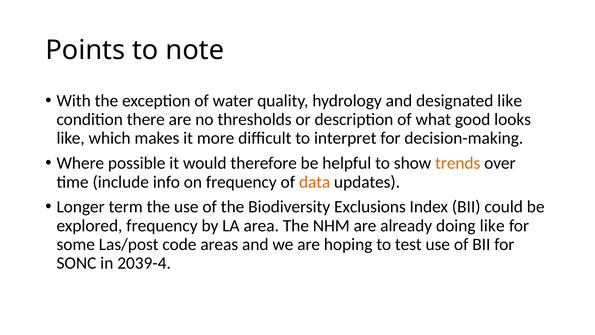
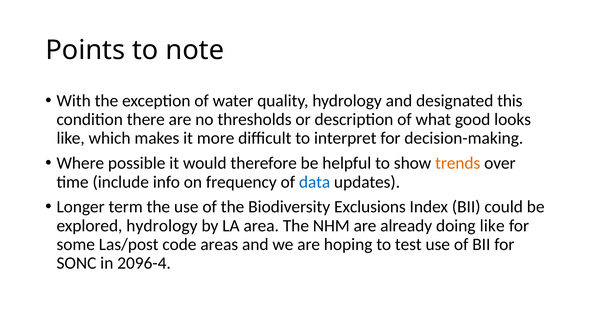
designated like: like -> this
data colour: orange -> blue
explored frequency: frequency -> hydrology
2039-4: 2039-4 -> 2096-4
